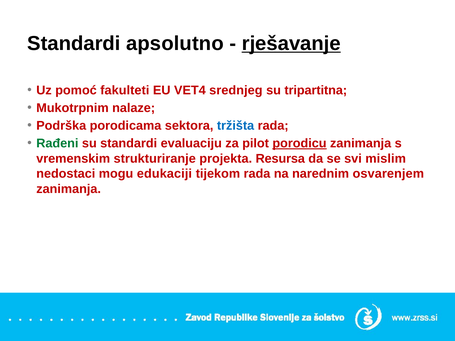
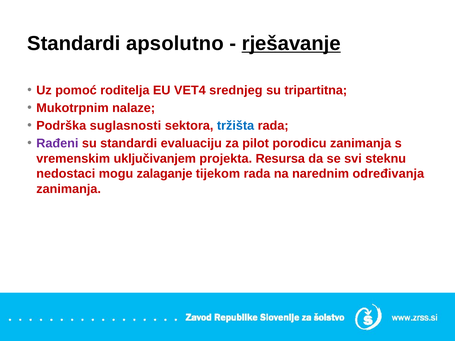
fakulteti: fakulteti -> roditelja
porodicama: porodicama -> suglasnosti
Rađeni colour: green -> purple
porodicu underline: present -> none
strukturiranje: strukturiranje -> uključivanjem
mislim: mislim -> steknu
edukaciji: edukaciji -> zalaganje
osvarenjem: osvarenjem -> određivanja
